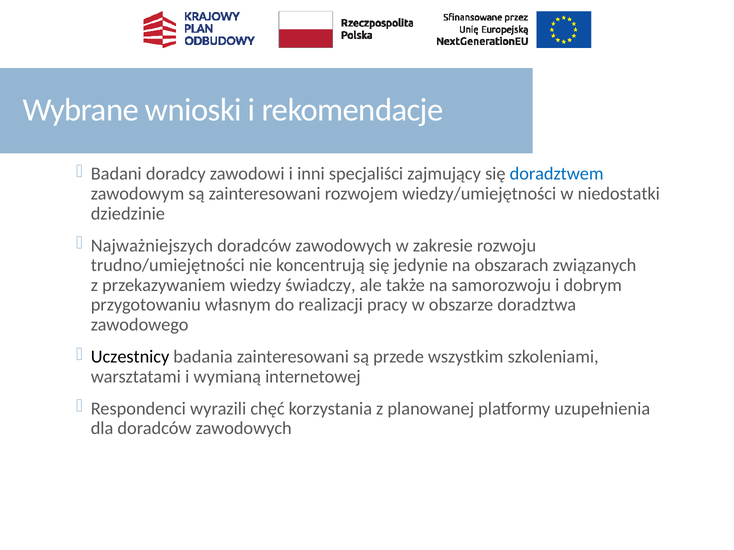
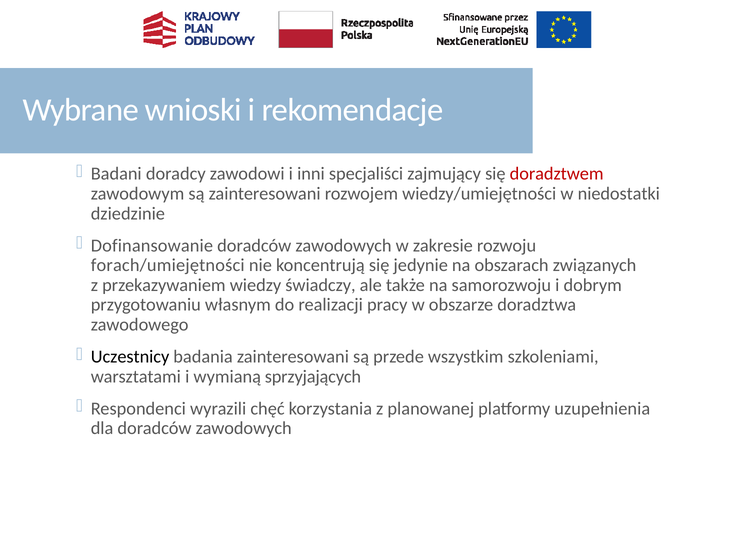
doradztwem colour: blue -> red
Najważniejszych: Najważniejszych -> Dofinansowanie
trudno/umiejętności: trudno/umiejętności -> forach/umiejętności
internetowej: internetowej -> sprzyjających
